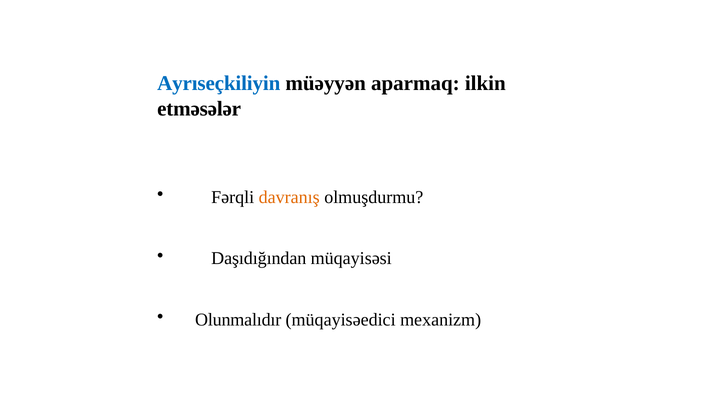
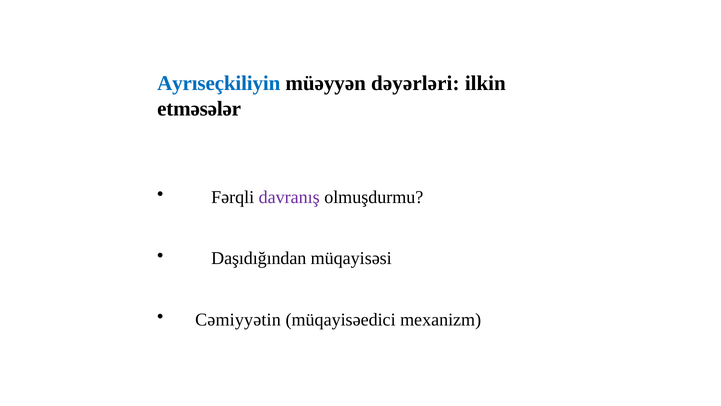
aparmaq: aparmaq -> dəyərləri
davranış colour: orange -> purple
Olunmalıdır: Olunmalıdır -> Cəmiyyətin
